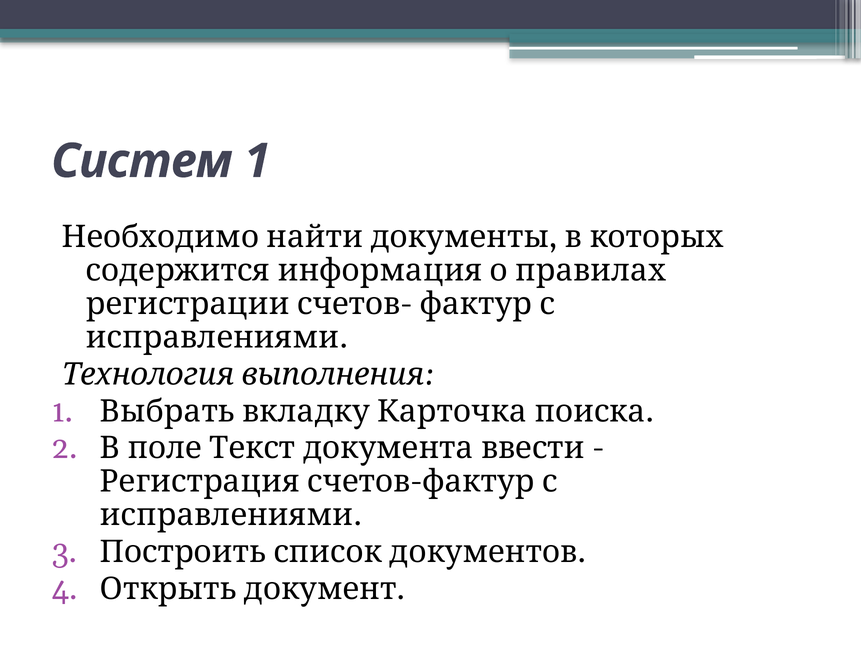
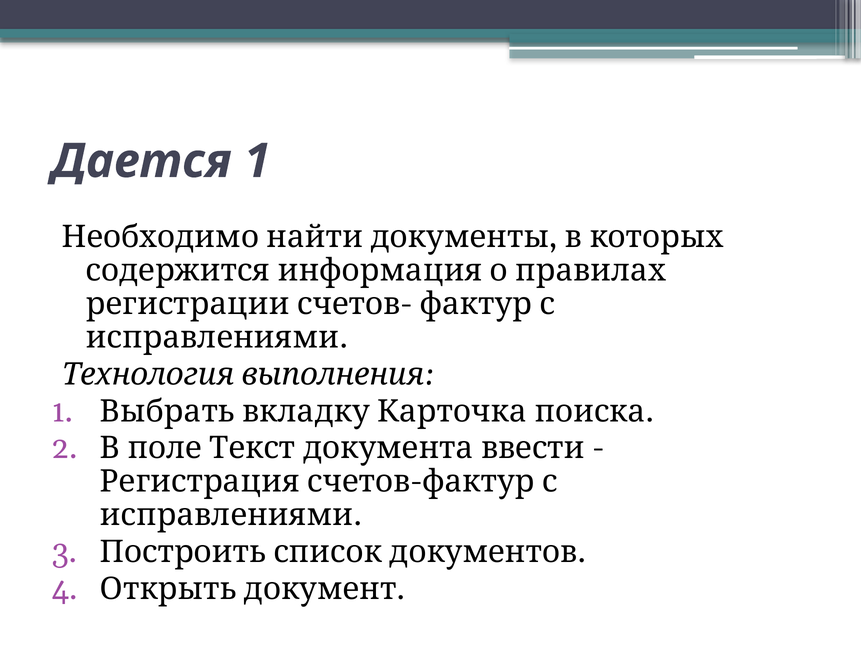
Систем: Систем -> Дается
